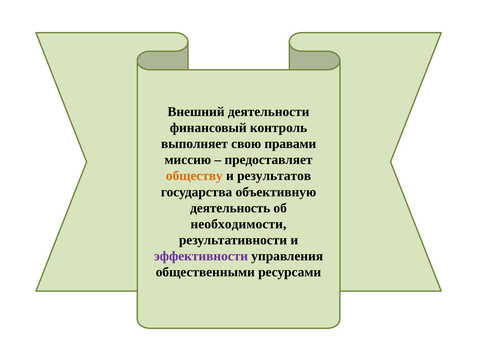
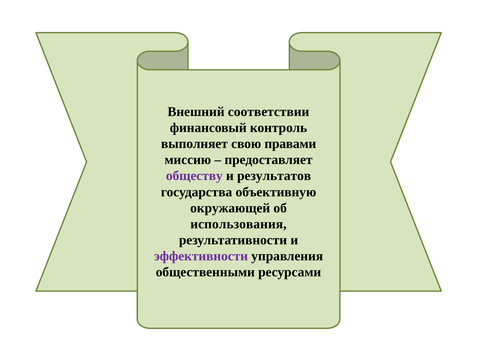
деятельности: деятельности -> соответствии
обществу colour: orange -> purple
деятельность: деятельность -> окружающей
необходимости: необходимости -> использования
